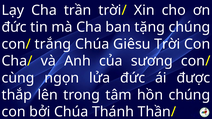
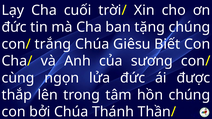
trần: trần -> cuối
Trời: Trời -> Biết
